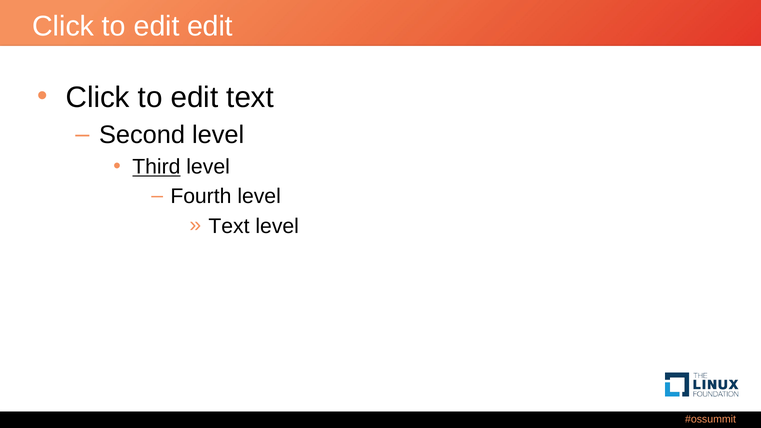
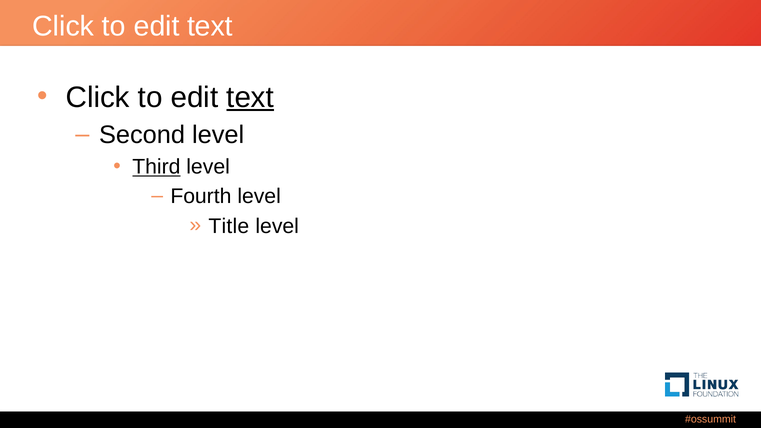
edit at (210, 26): edit -> text
text at (250, 97) underline: none -> present
Text at (229, 226): Text -> Title
